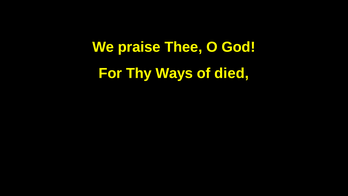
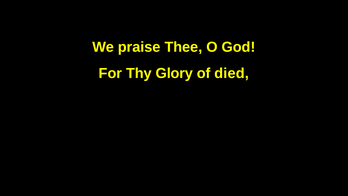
Ways: Ways -> Glory
